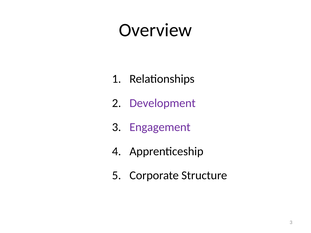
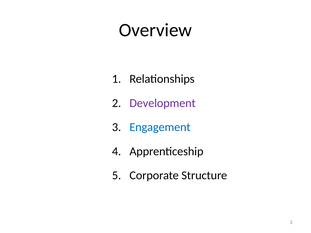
Engagement colour: purple -> blue
